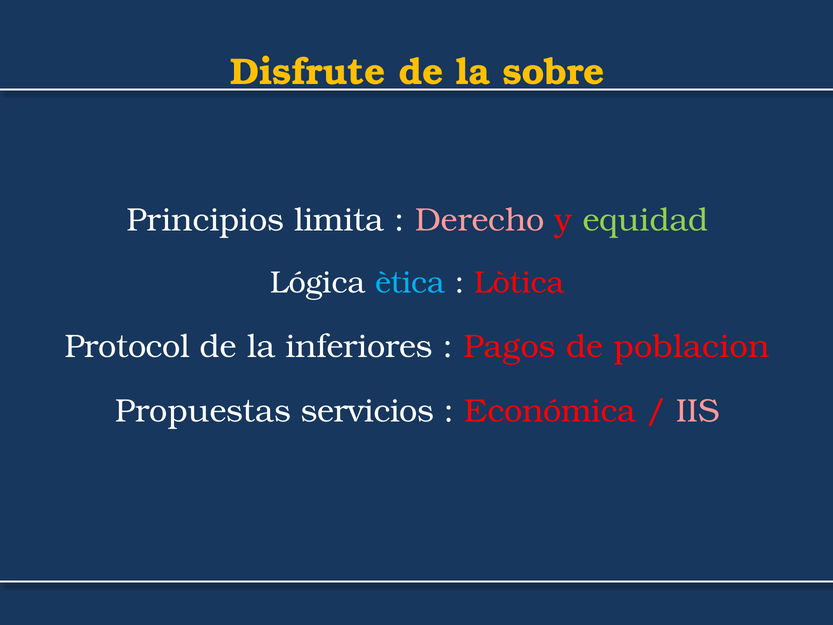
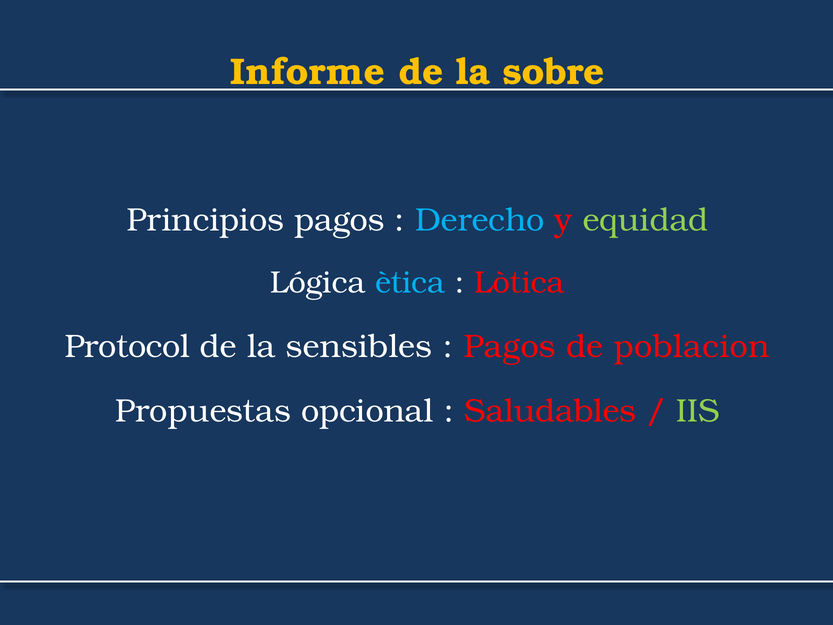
Disfrute: Disfrute -> Informe
Principios limita: limita -> pagos
Derecho colour: pink -> light blue
inferiores: inferiores -> sensibles
servicios: servicios -> opcional
Económica: Económica -> Saludables
IIS colour: pink -> light green
